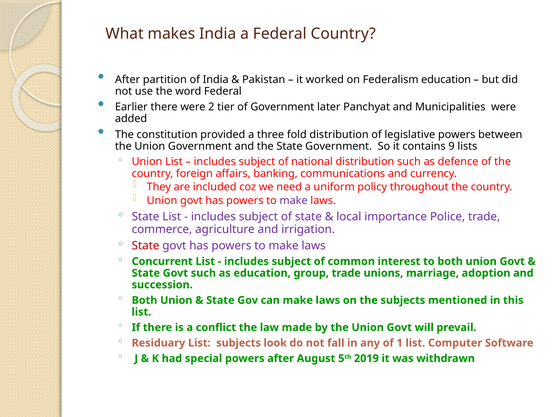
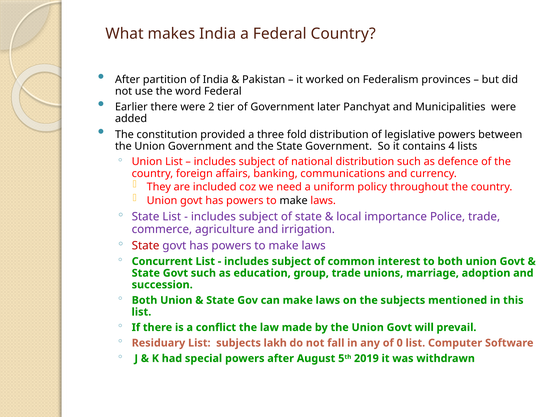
Federalism education: education -> provinces
9: 9 -> 4
make at (294, 201) colour: purple -> black
look: look -> lakh
1: 1 -> 0
